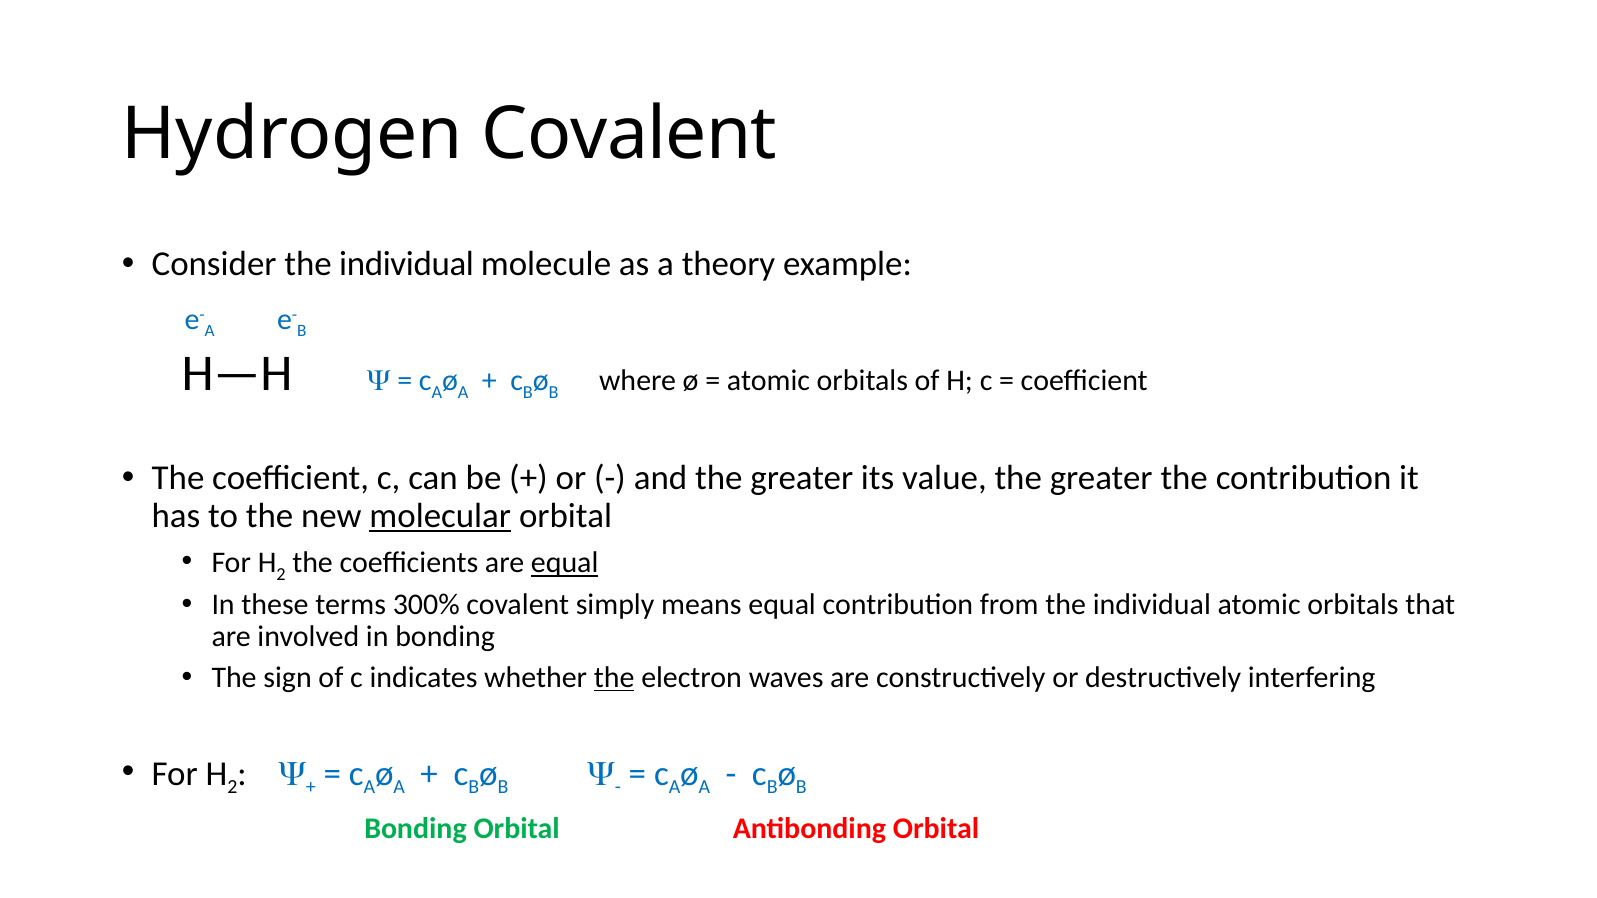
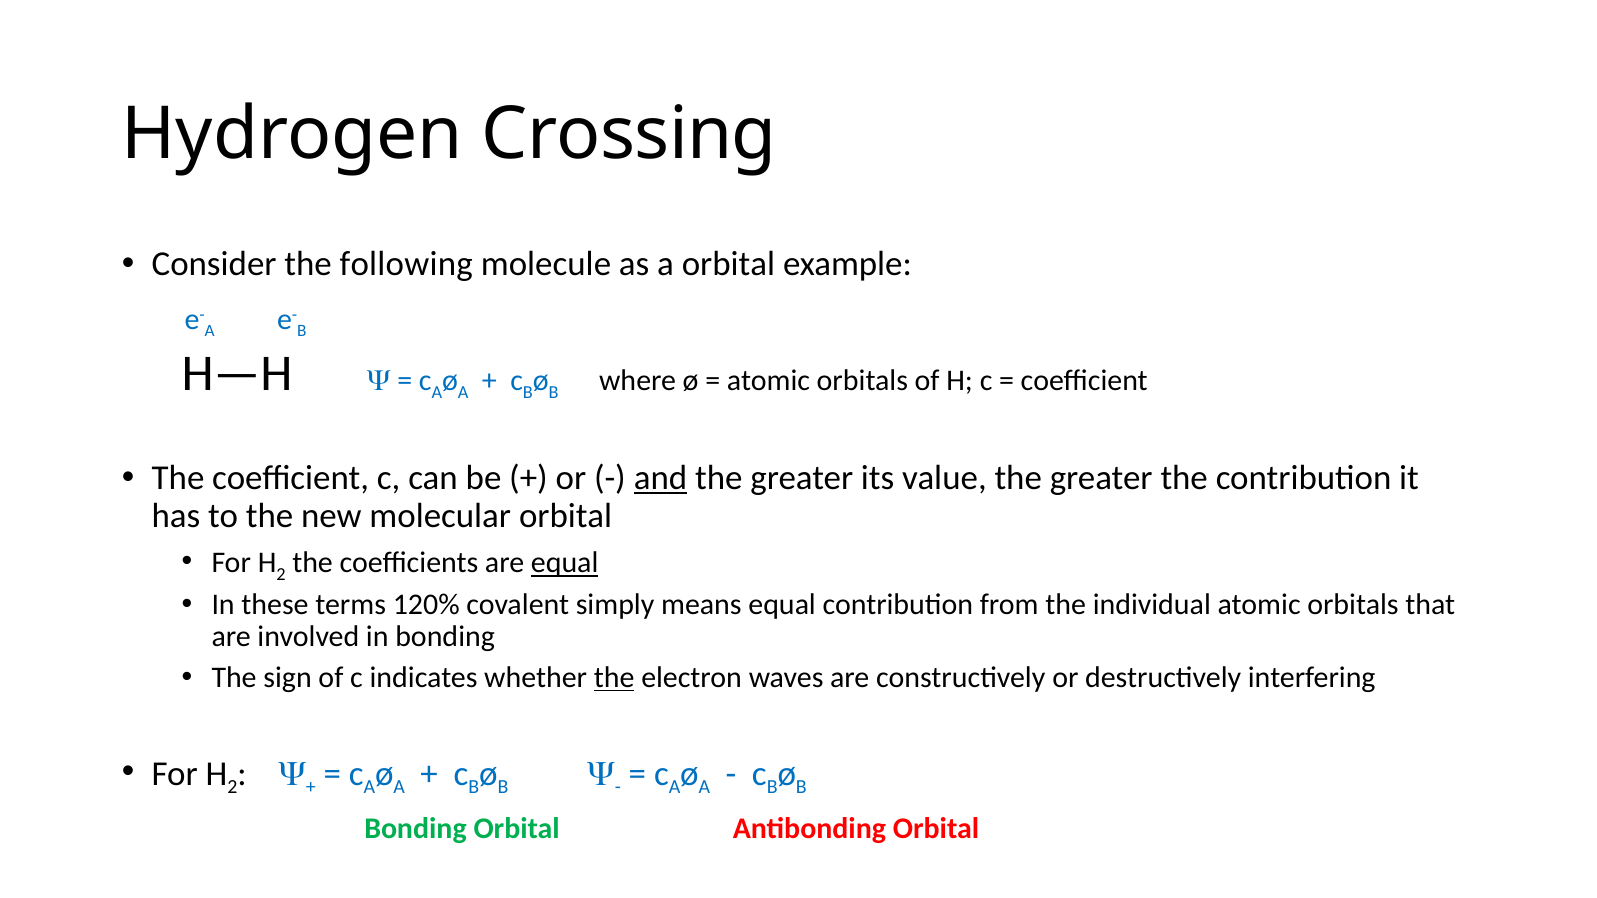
Hydrogen Covalent: Covalent -> Crossing
Consider the individual: individual -> following
a theory: theory -> orbital
and underline: none -> present
molecular underline: present -> none
300%: 300% -> 120%
